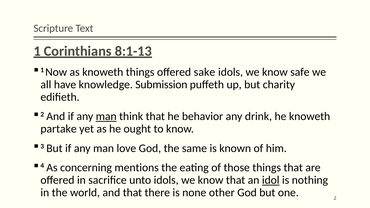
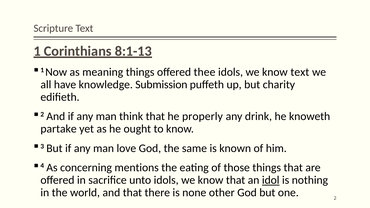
as knoweth: knoweth -> meaning
sake: sake -> thee
know safe: safe -> text
man at (106, 116) underline: present -> none
behavior: behavior -> properly
